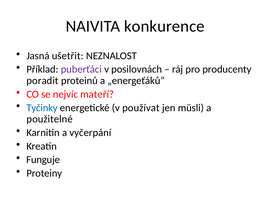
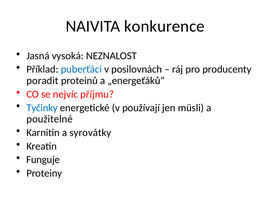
ušetřit: ušetřit -> vysoká
puberťáci colour: purple -> blue
mateří: mateří -> příjmu
používat: používat -> používají
vyčerpání: vyčerpání -> syrovátky
